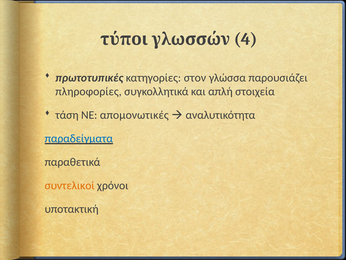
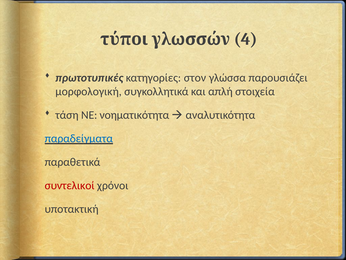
πληροφορίες: πληροφορίες -> μορφολογική
απομονωτικές: απομονωτικές -> νοηματικότητα
συντελικοί colour: orange -> red
